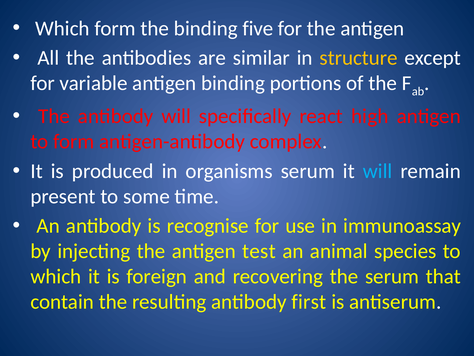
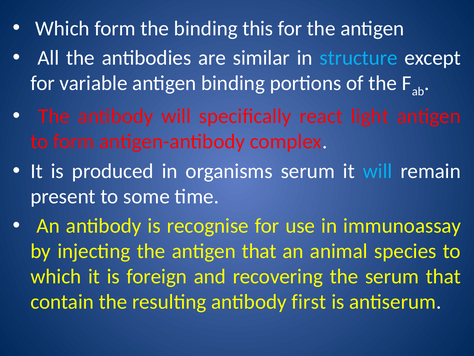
five: five -> this
structure colour: yellow -> light blue
high: high -> light
antigen test: test -> that
